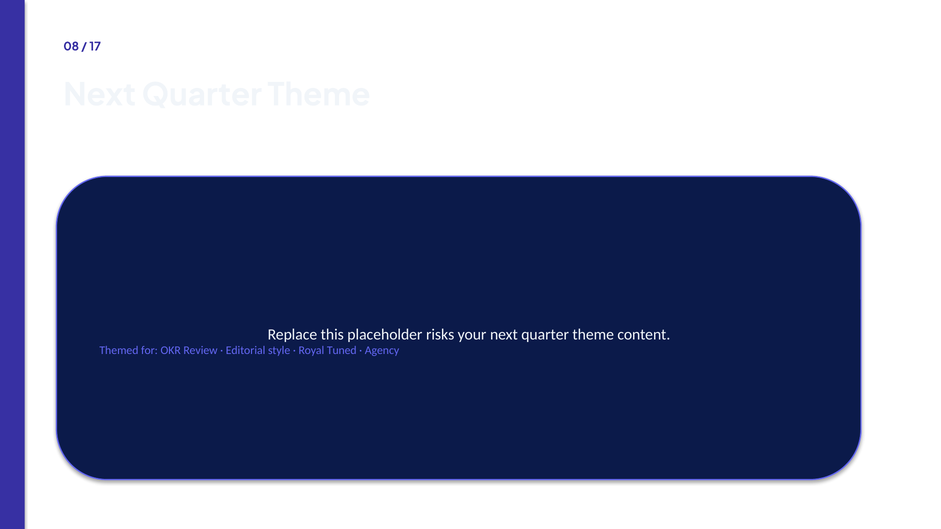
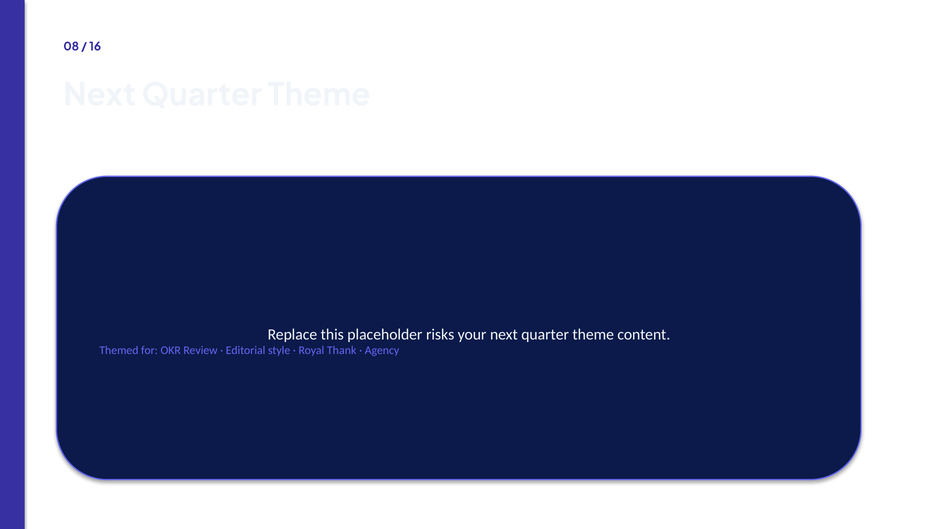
17: 17 -> 16
Tuned: Tuned -> Thank
